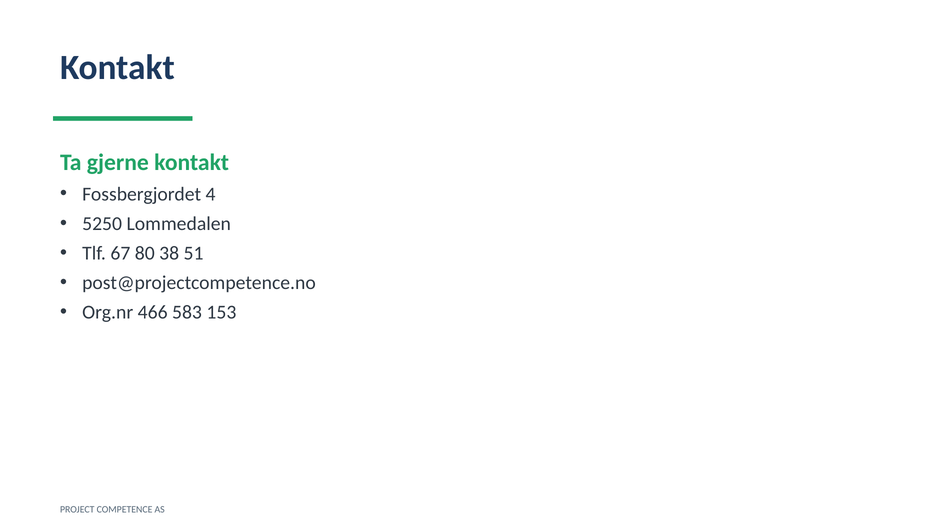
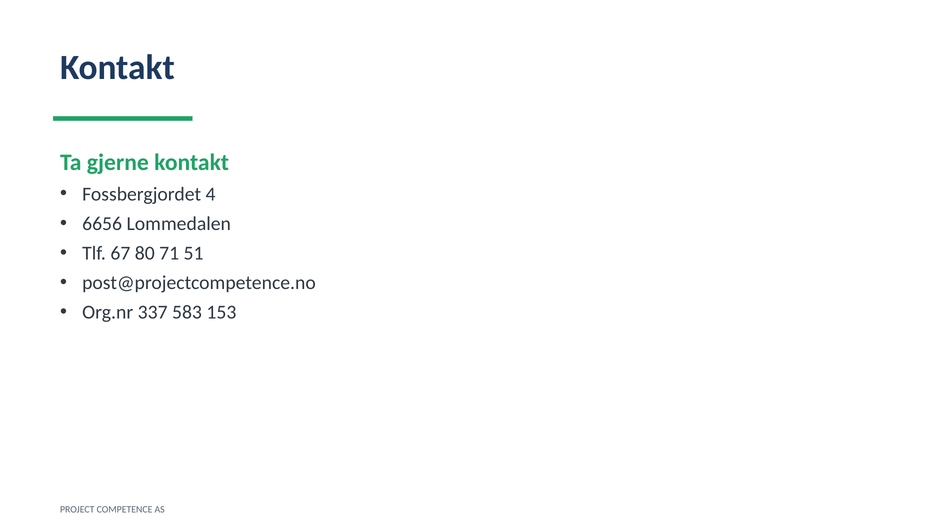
5250: 5250 -> 6656
38: 38 -> 71
466: 466 -> 337
